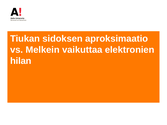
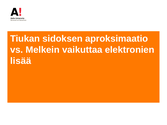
hilan: hilan -> lisää
